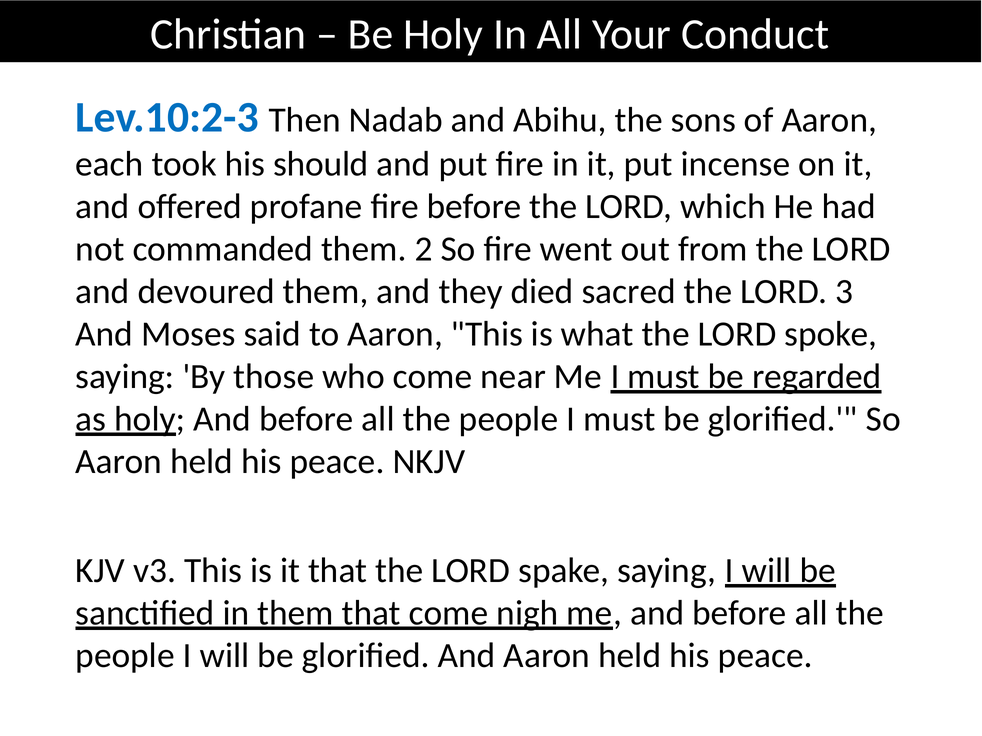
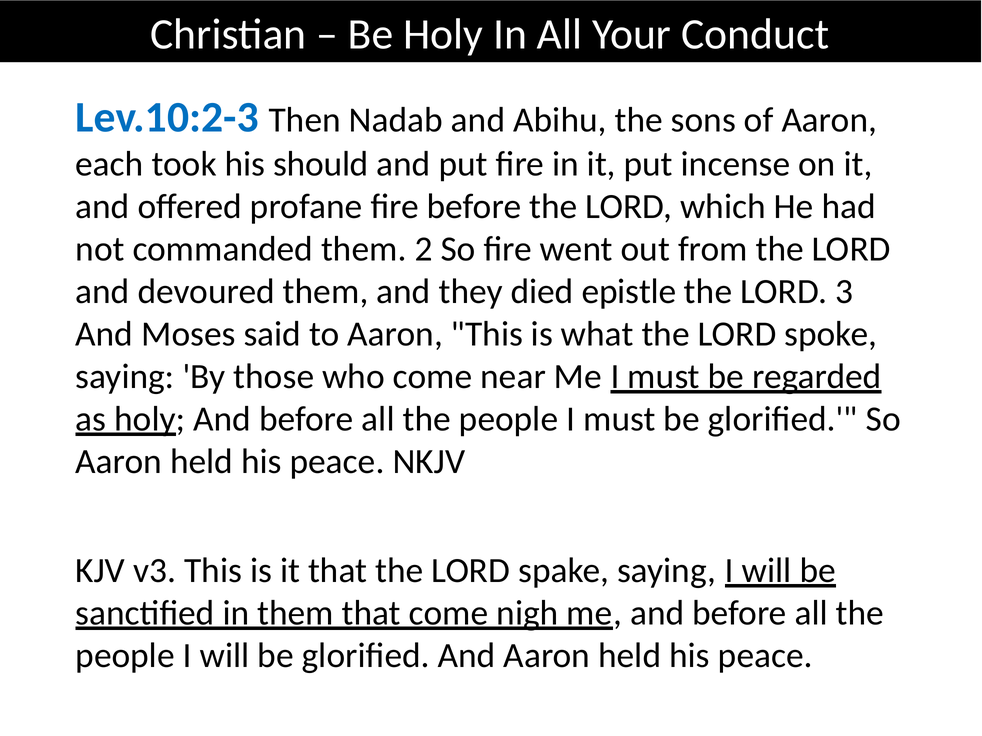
sacred: sacred -> epistle
